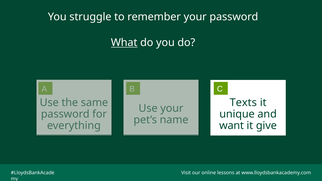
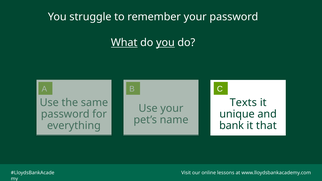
you at (165, 43) underline: none -> present
want: want -> bank
give: give -> that
